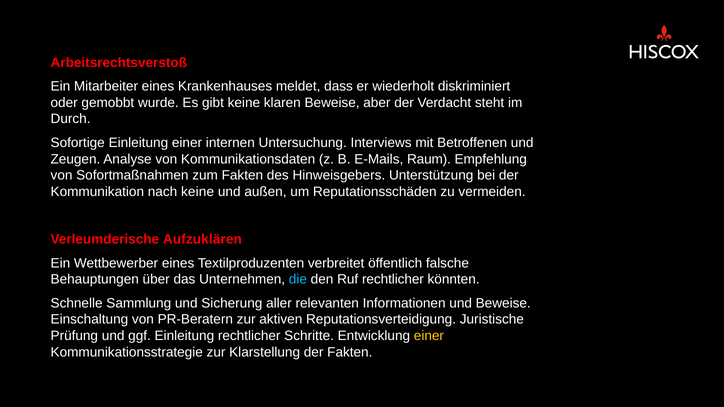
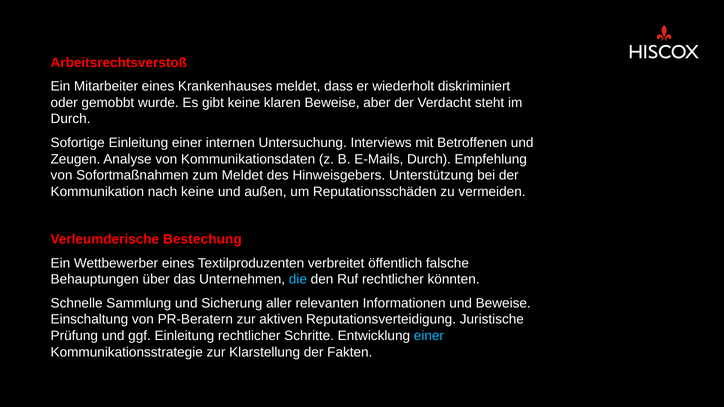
E-Mails Raum: Raum -> Durch
zum Fakten: Fakten -> Meldet
Aufzuklären: Aufzuklären -> Bestechung
einer at (429, 336) colour: yellow -> light blue
